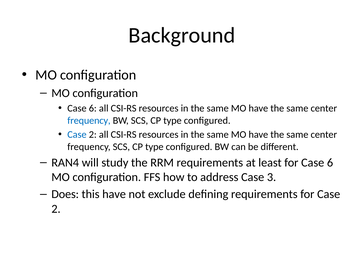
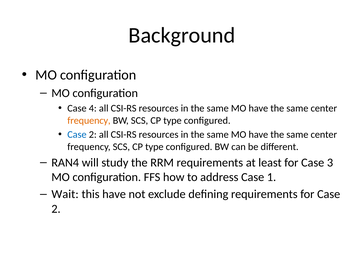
6 at (93, 108): 6 -> 4
frequency at (89, 120) colour: blue -> orange
for Case 6: 6 -> 3
3: 3 -> 1
Does: Does -> Wait
